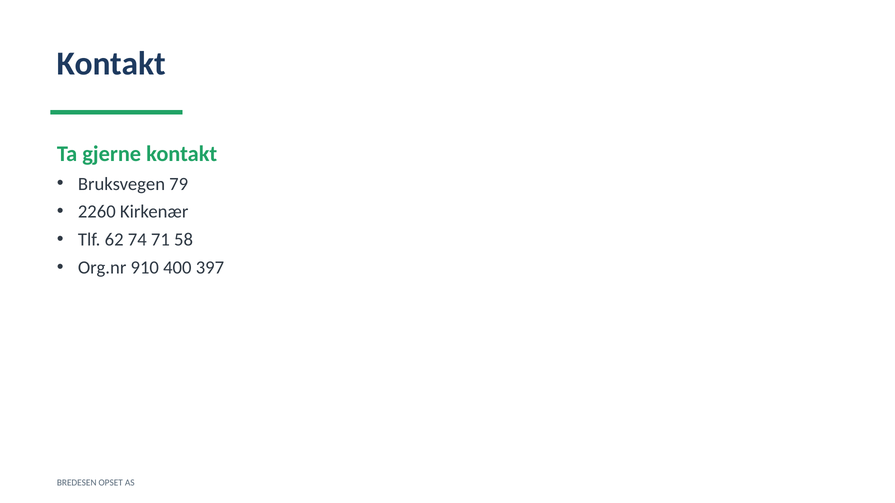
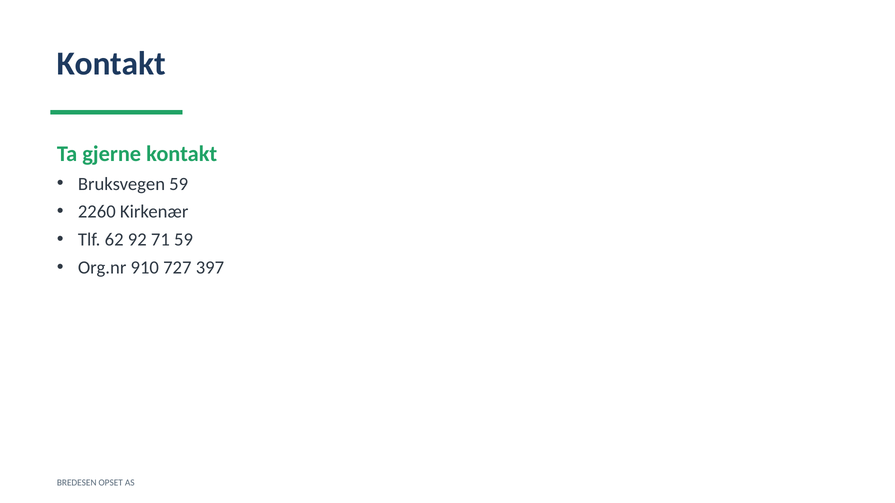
Bruksvegen 79: 79 -> 59
74: 74 -> 92
71 58: 58 -> 59
400: 400 -> 727
